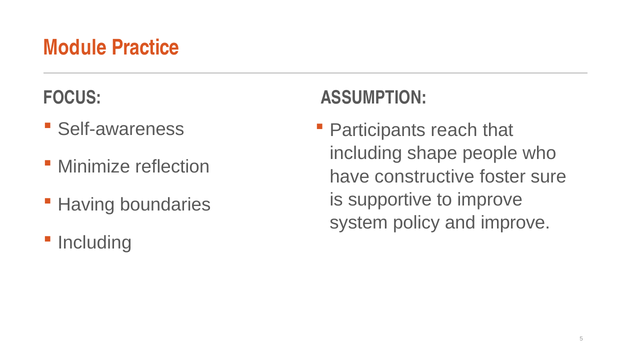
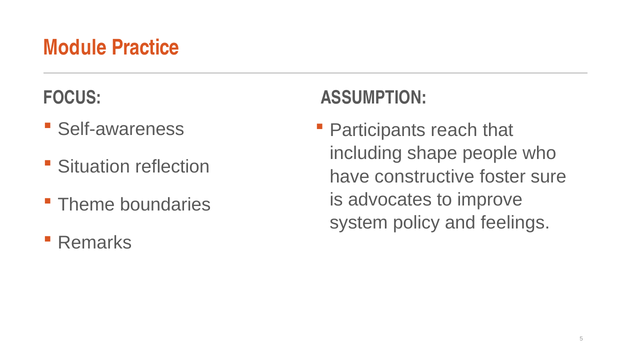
Minimize: Minimize -> Situation
supportive: supportive -> advocates
Having: Having -> Theme
and improve: improve -> feelings
Including at (95, 243): Including -> Remarks
